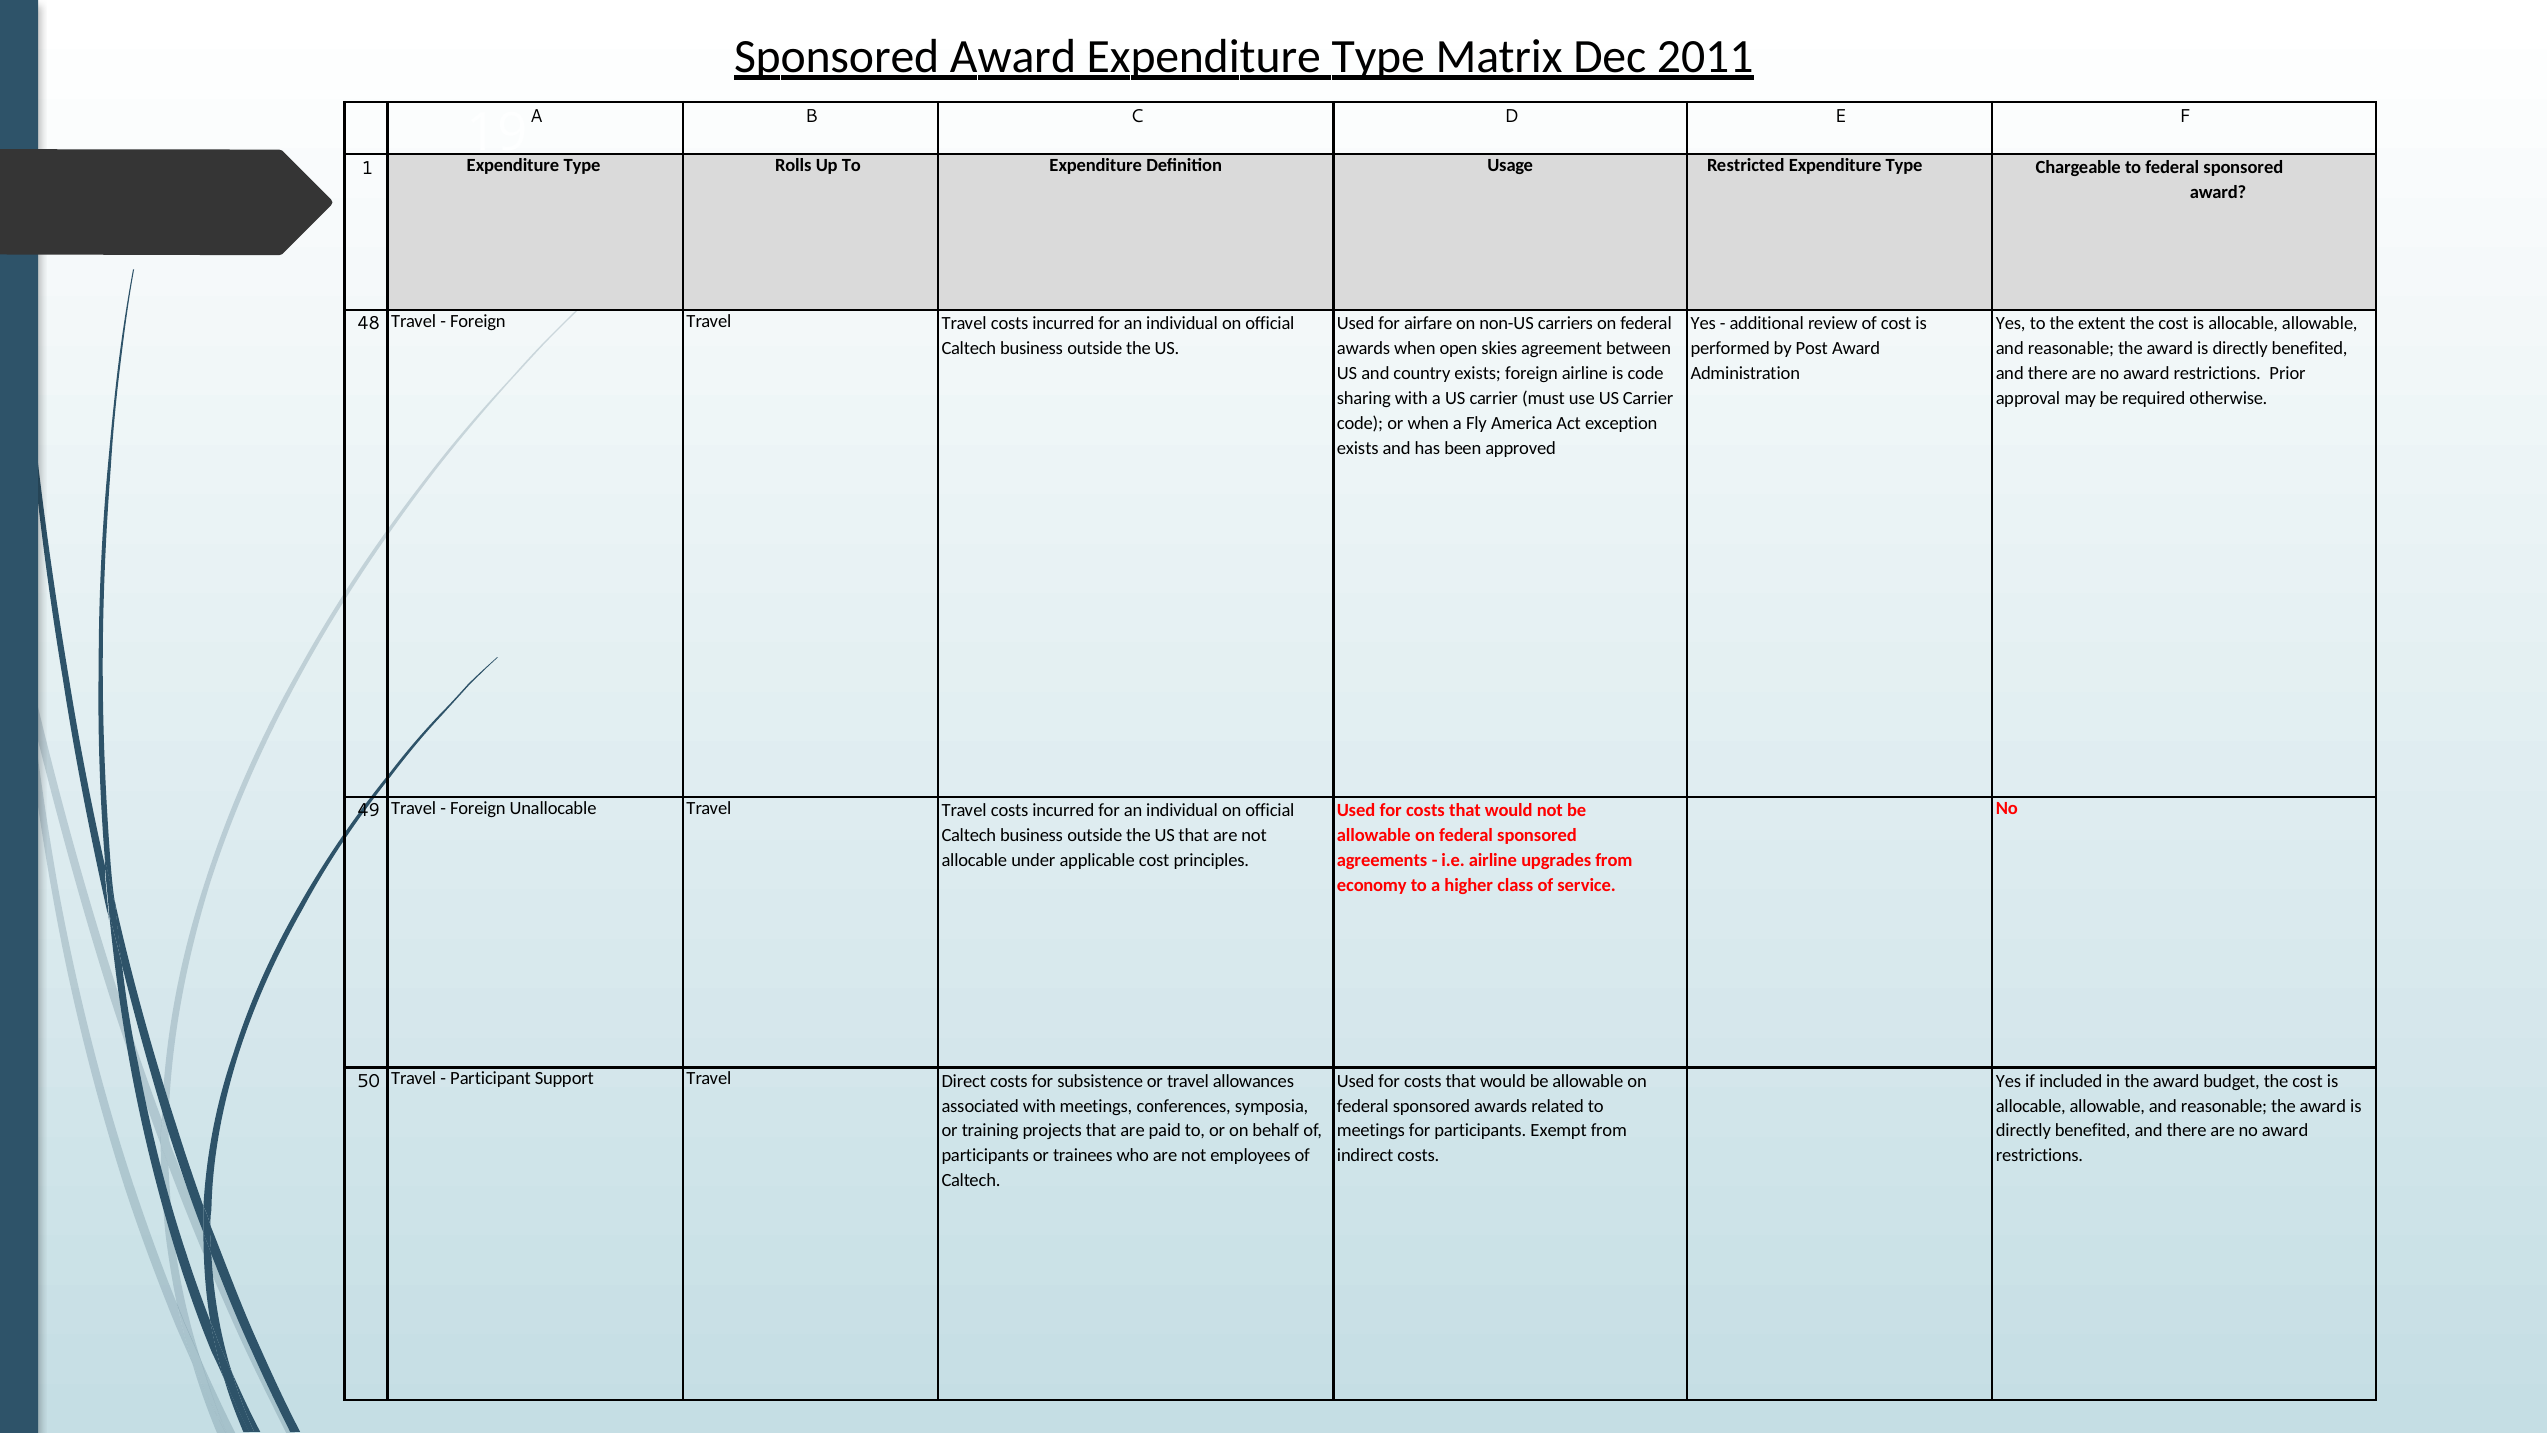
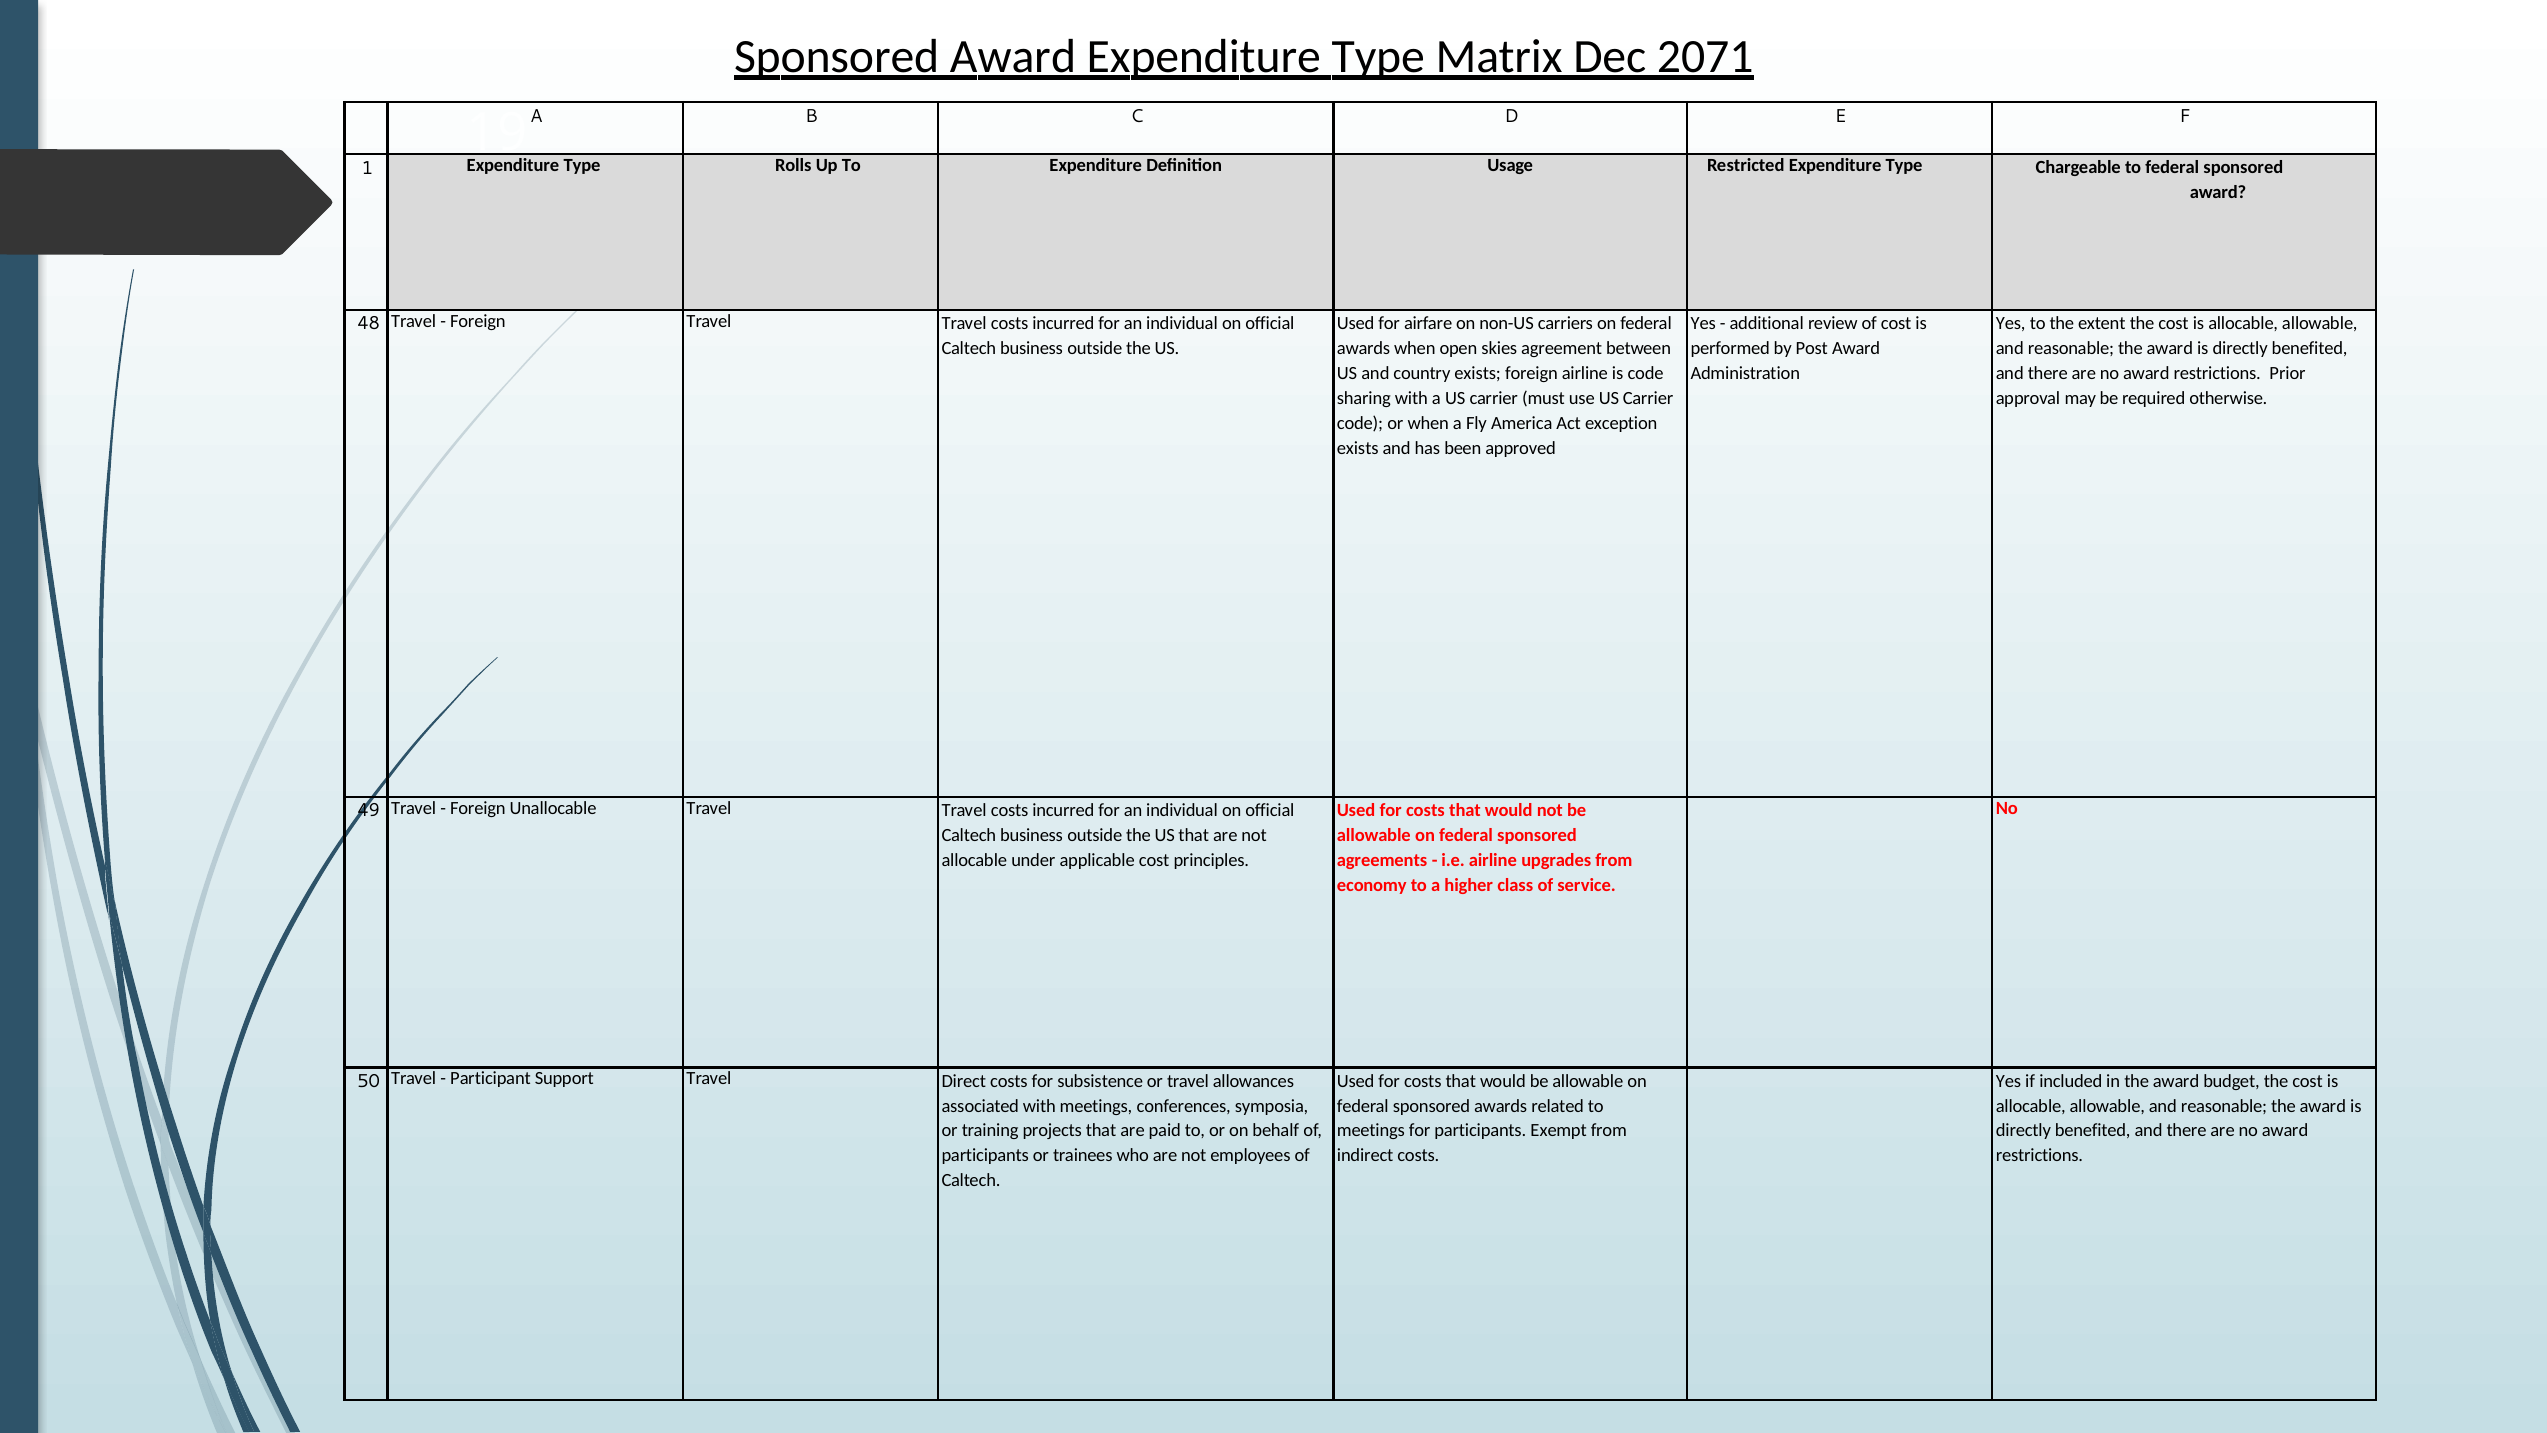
2011: 2011 -> 2071
